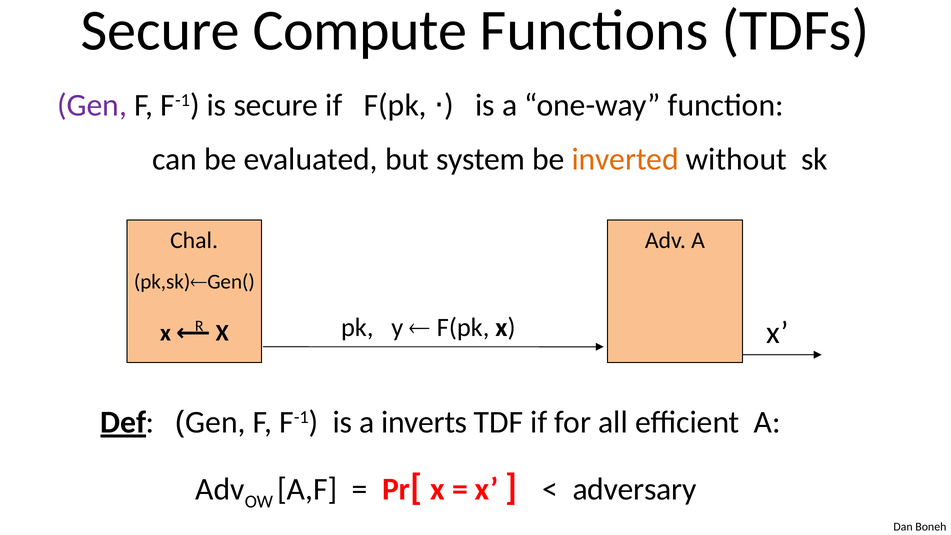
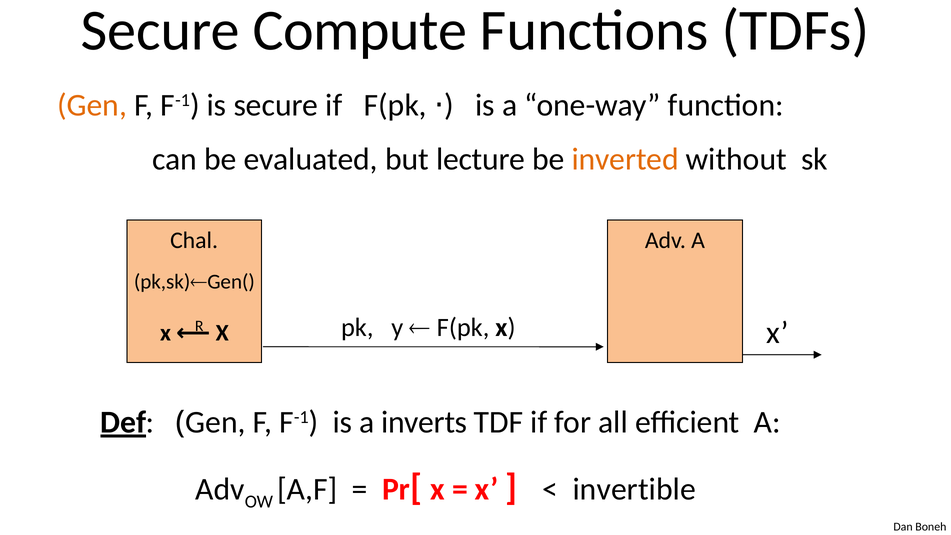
Gen at (92, 105) colour: purple -> orange
system: system -> lecture
adversary: adversary -> invertible
